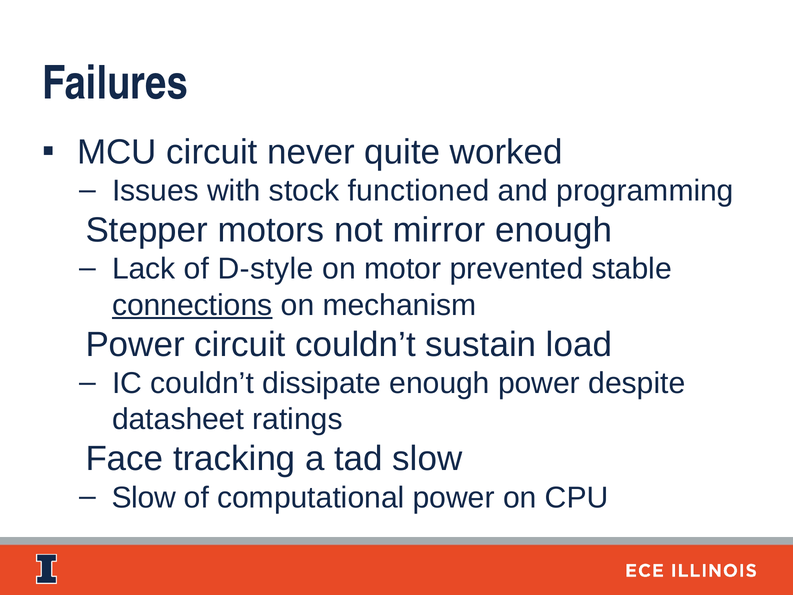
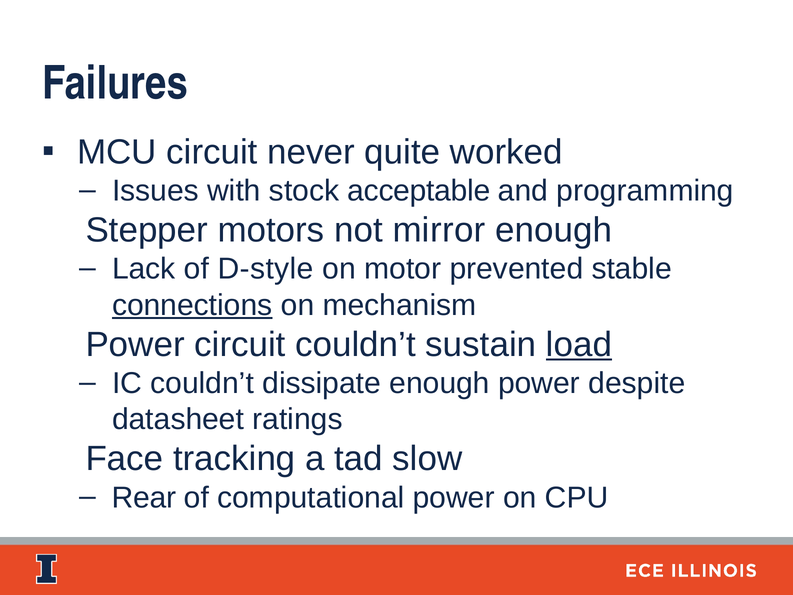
functioned: functioned -> acceptable
load underline: none -> present
Slow at (144, 497): Slow -> Rear
